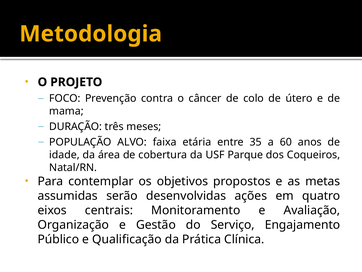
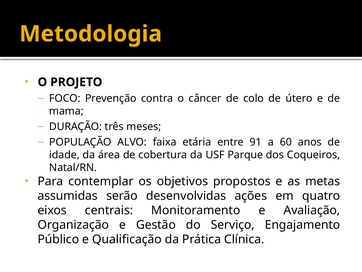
35: 35 -> 91
